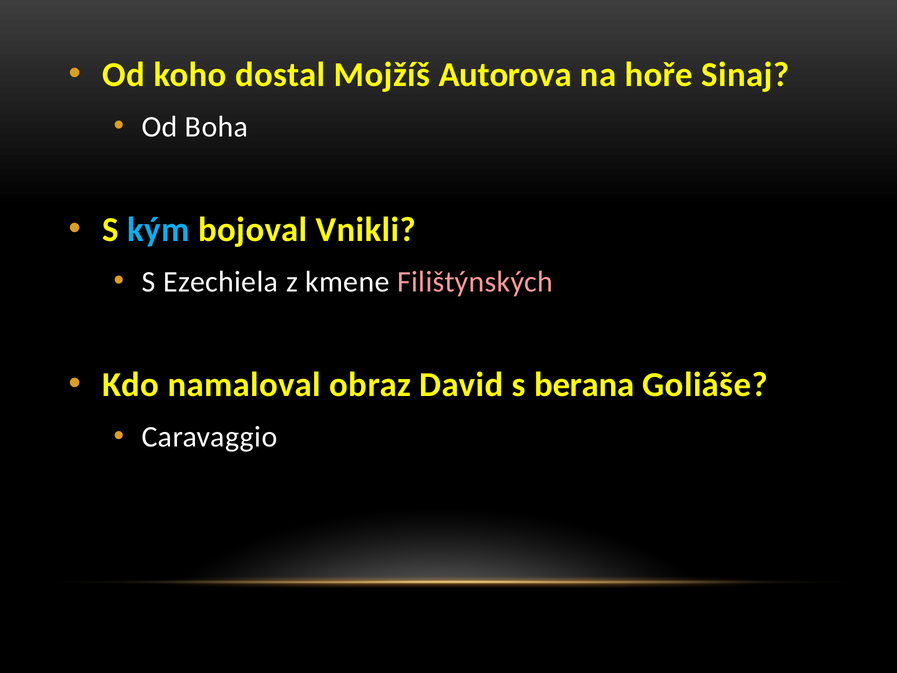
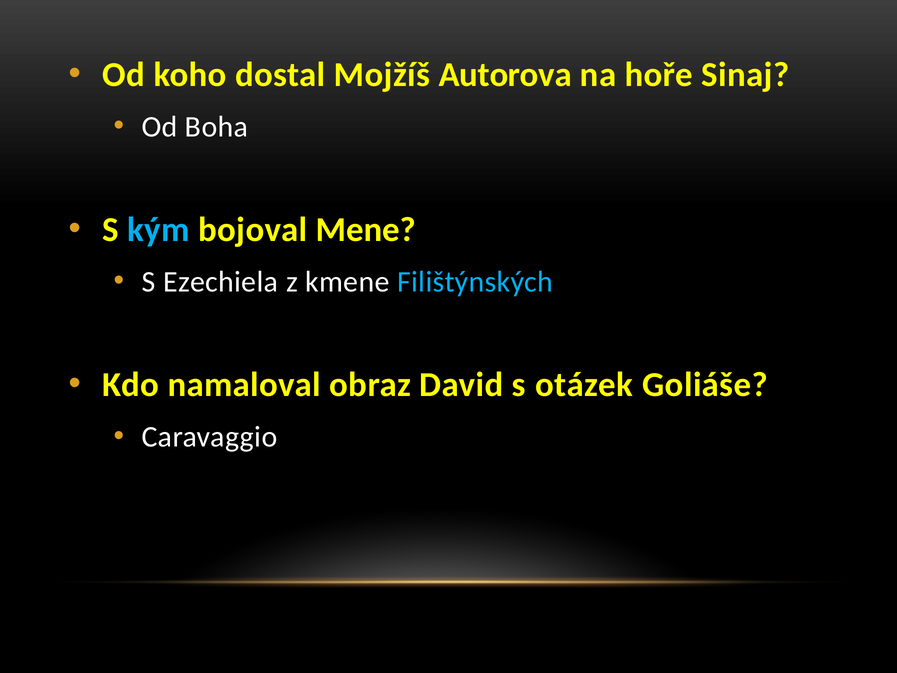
Vnikli: Vnikli -> Mene
Filištýnských colour: pink -> light blue
berana: berana -> otázek
